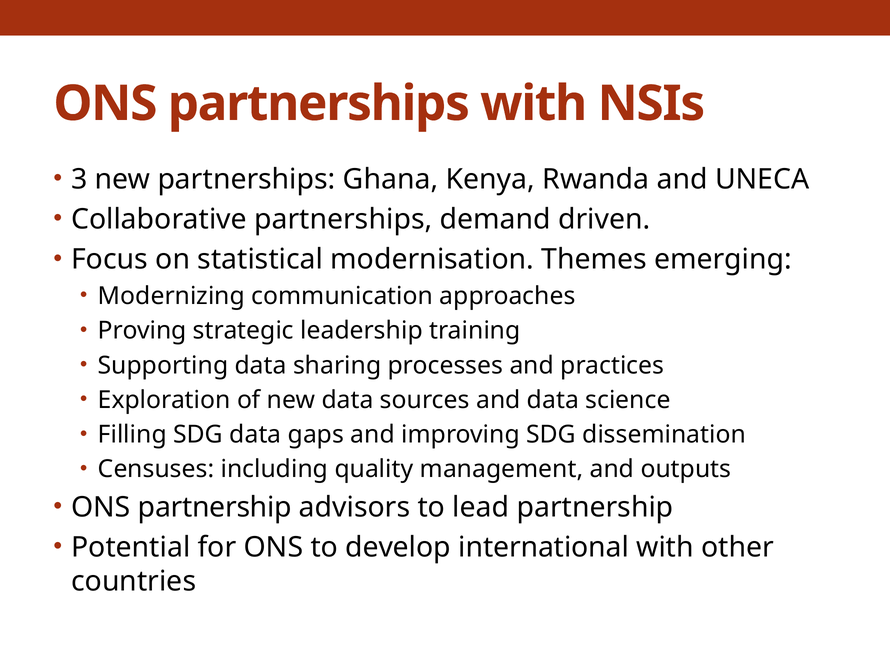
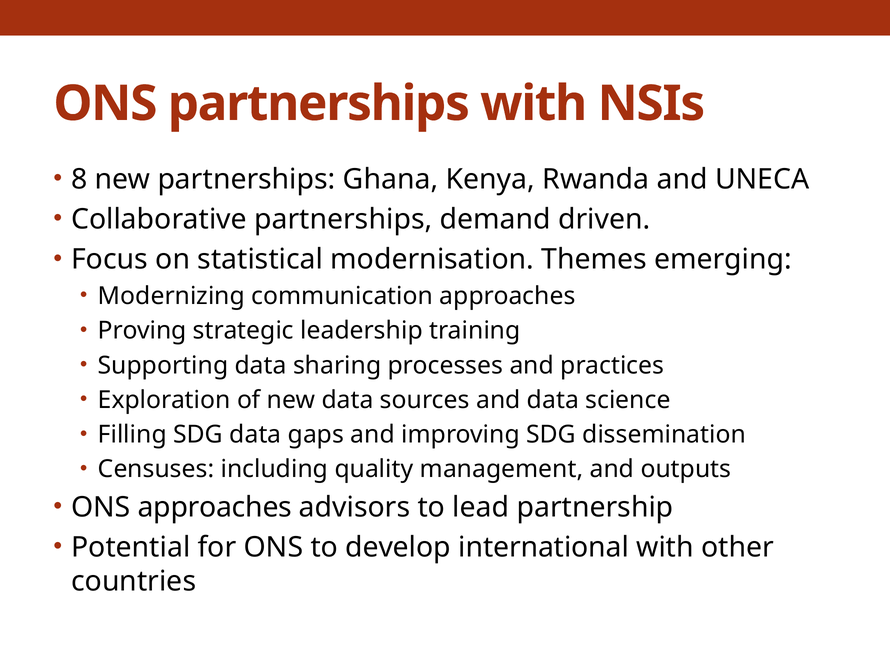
3: 3 -> 8
ONS partnership: partnership -> approaches
